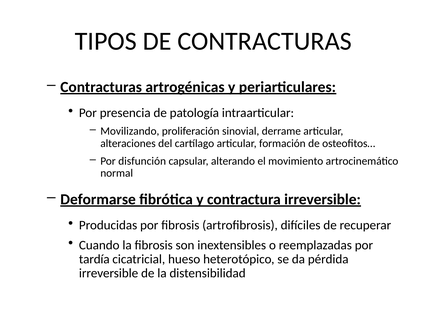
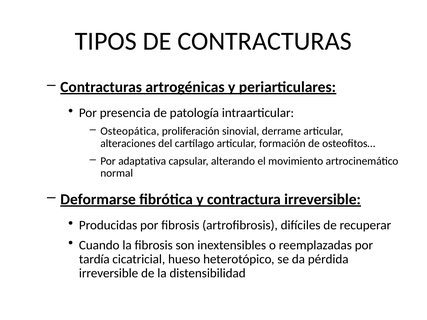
Movilizando: Movilizando -> Osteopática
disfunción: disfunción -> adaptativa
